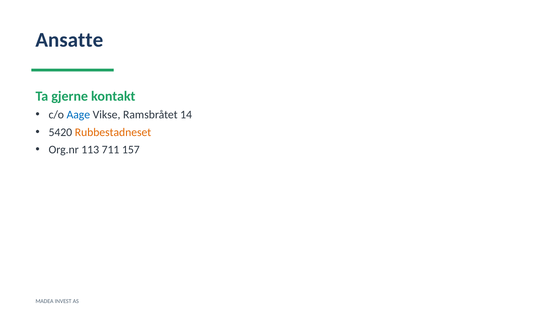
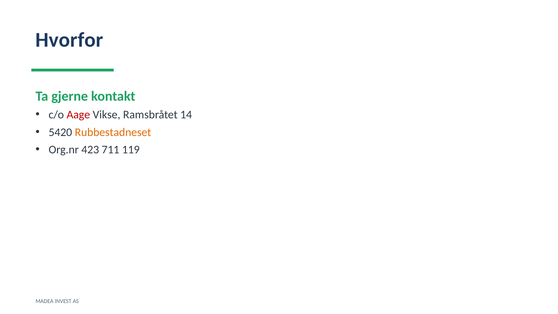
Ansatte: Ansatte -> Hvorfor
Aage colour: blue -> red
113: 113 -> 423
157: 157 -> 119
